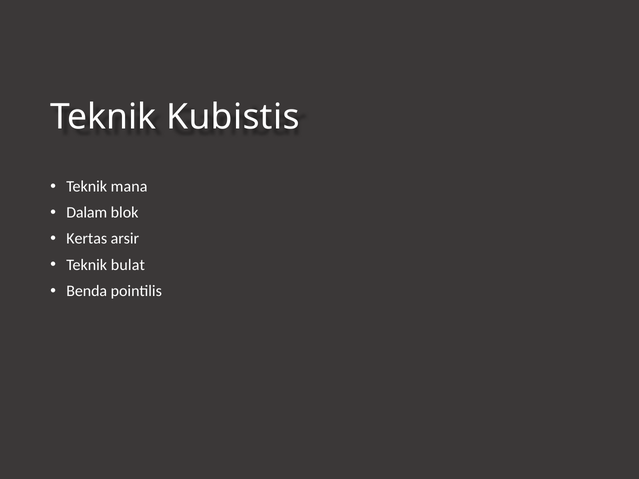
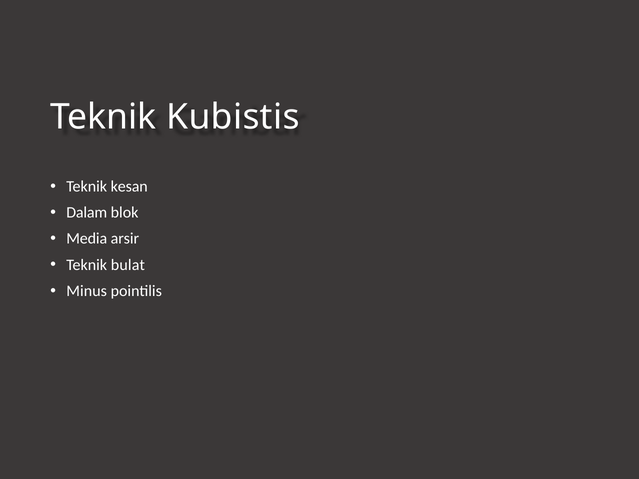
mana: mana -> kesan
Kertas: Kertas -> Media
Benda: Benda -> Minus
